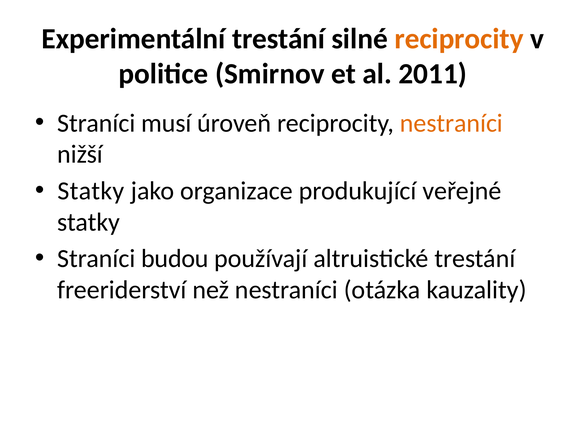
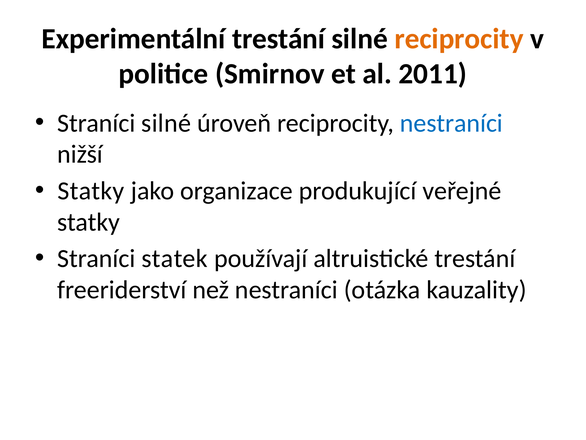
Straníci musí: musí -> silné
nestraníci at (451, 123) colour: orange -> blue
budou: budou -> statek
